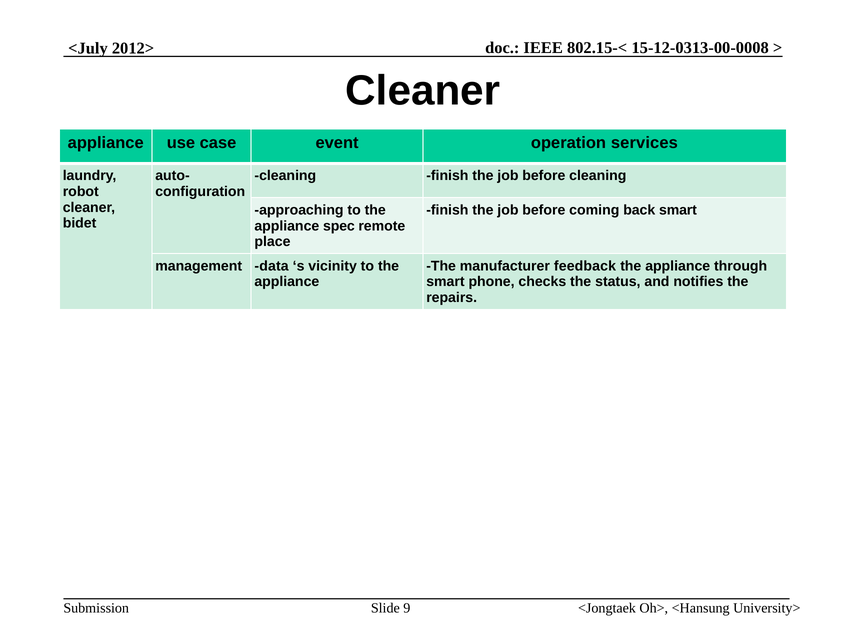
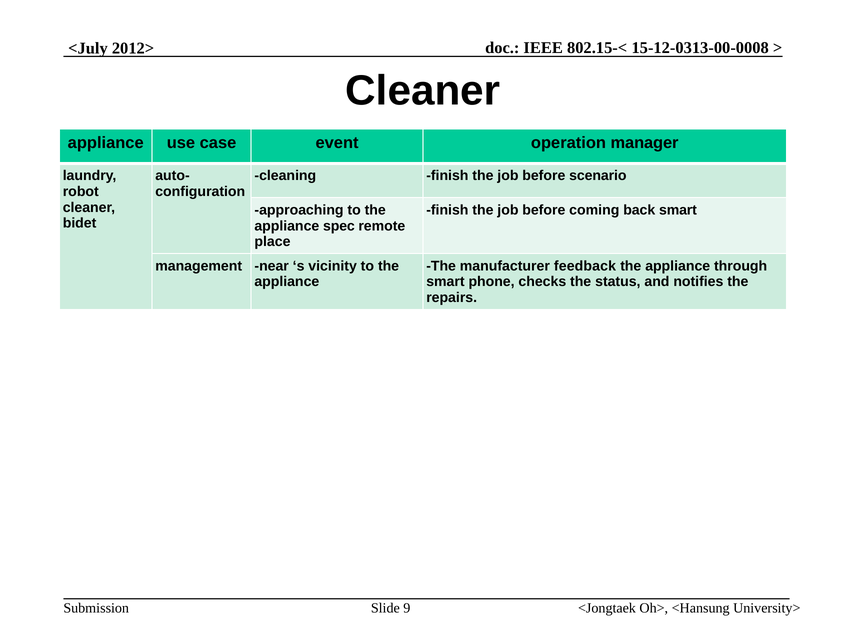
services: services -> manager
before cleaning: cleaning -> scenario
data: data -> near
